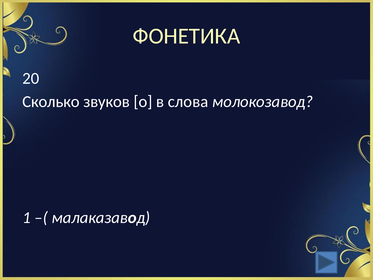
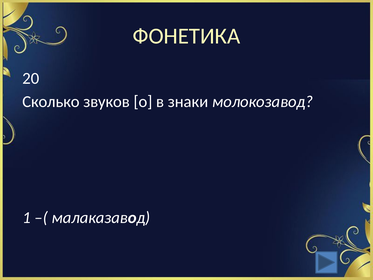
слова: слова -> знаки
